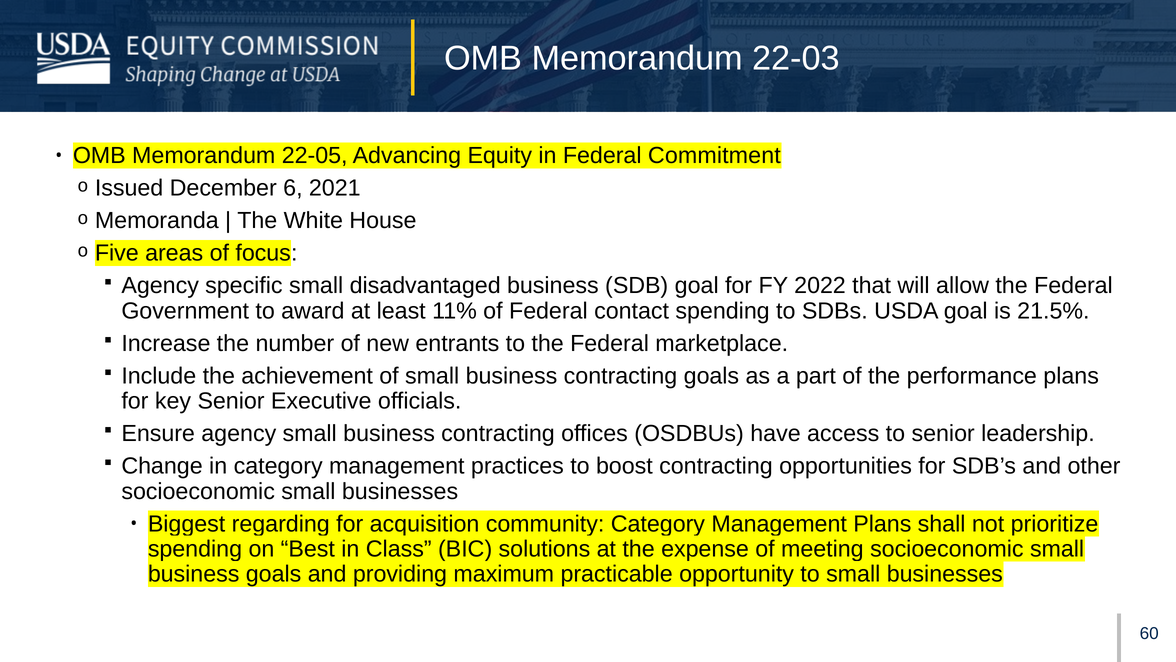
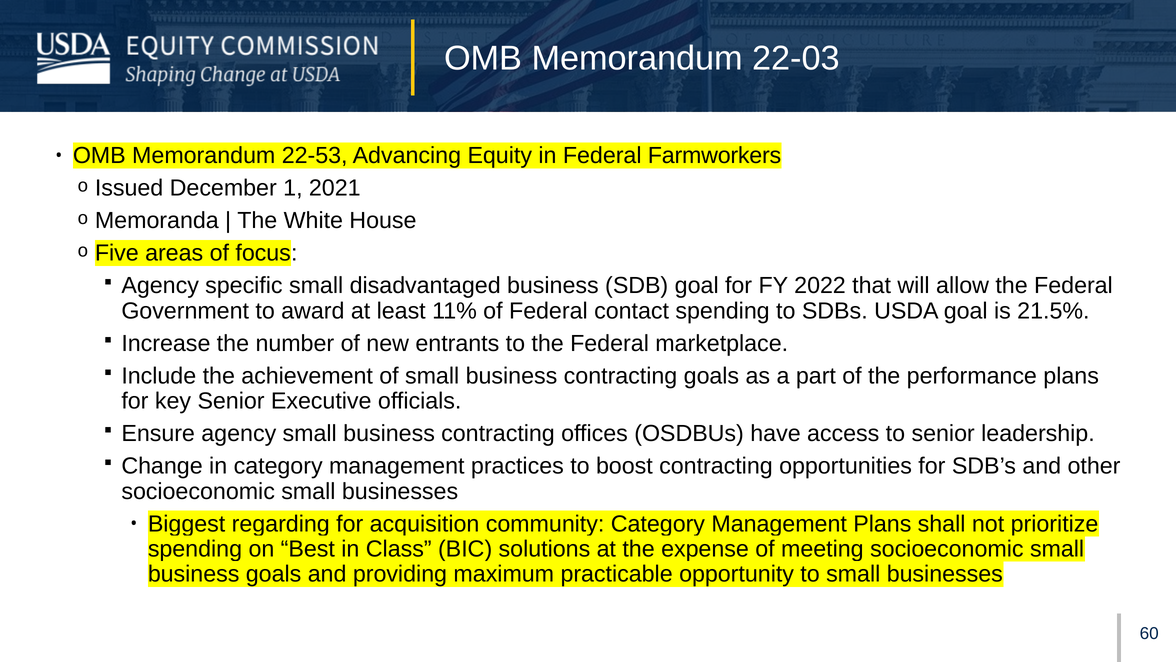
22-05: 22-05 -> 22-53
Commitment: Commitment -> Farmworkers
6: 6 -> 1
